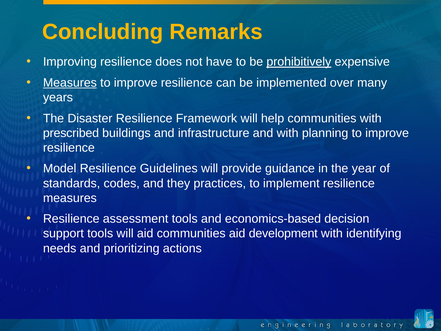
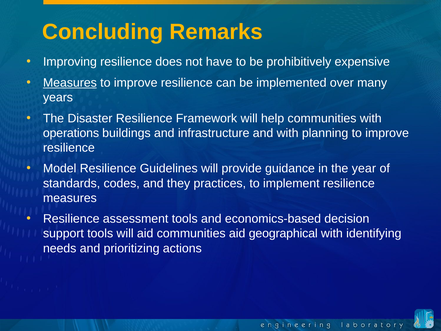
prohibitively underline: present -> none
prescribed: prescribed -> operations
development: development -> geographical
